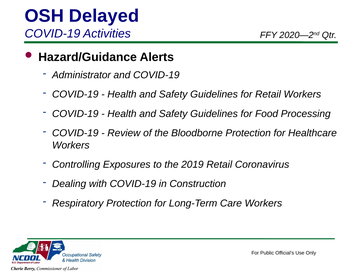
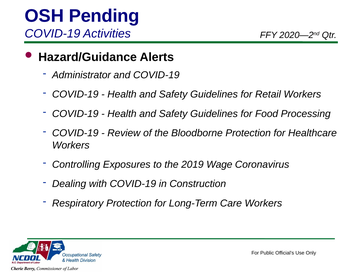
Delayed: Delayed -> Pending
2019 Retail: Retail -> Wage
